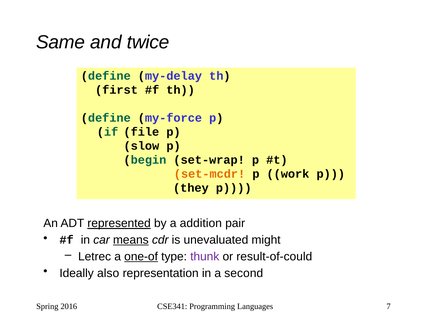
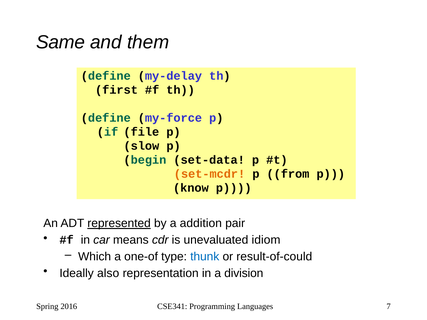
twice: twice -> them
set-wrap: set-wrap -> set-data
work: work -> from
they: they -> know
means underline: present -> none
might: might -> idiom
Letrec: Letrec -> Which
one-of underline: present -> none
thunk colour: purple -> blue
second: second -> division
